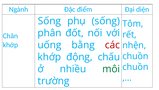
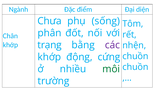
Sống at (49, 21): Sống -> Chưa
uống: uống -> trạng
các colour: red -> purple
chấu: chấu -> cứng
